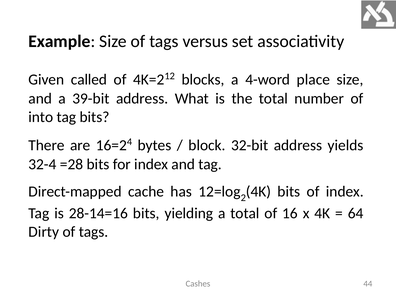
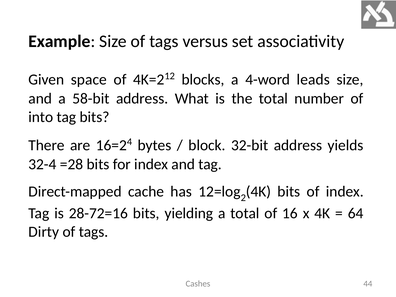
called: called -> space
place: place -> leads
39-bit: 39-bit -> 58-bit
28-14=16: 28-14=16 -> 28-72=16
